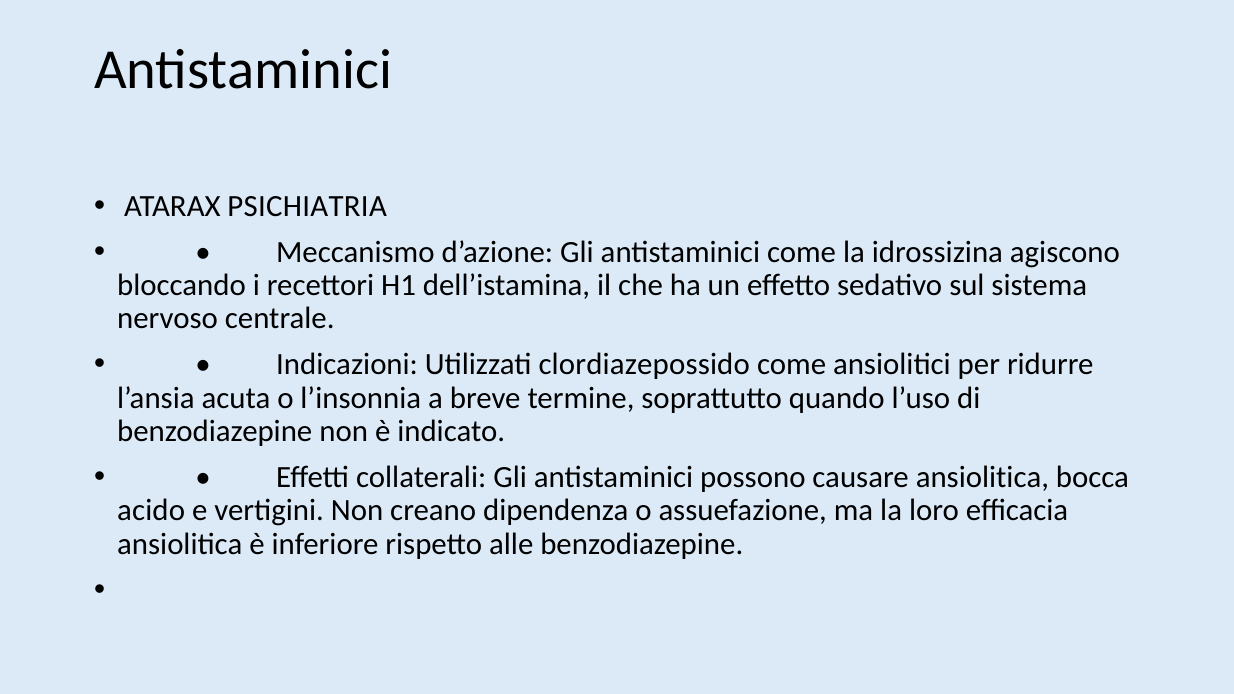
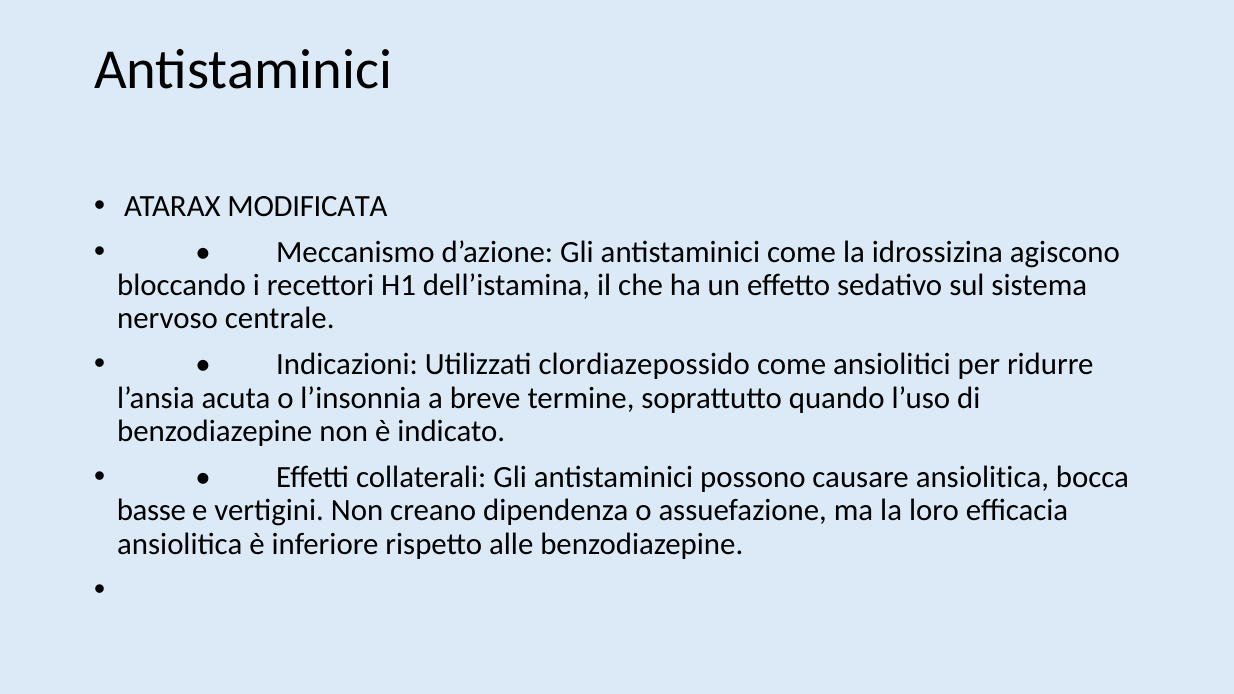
PSICHIATRIA: PSICHIATRIA -> MODIFICATA
acido: acido -> basse
